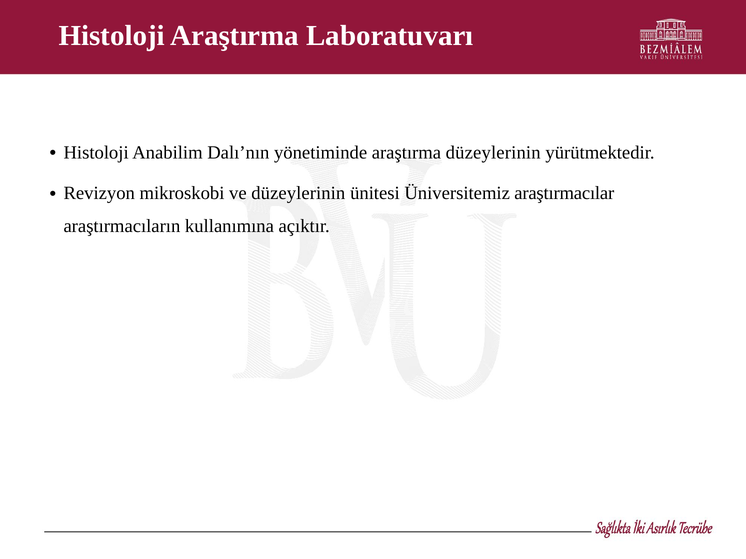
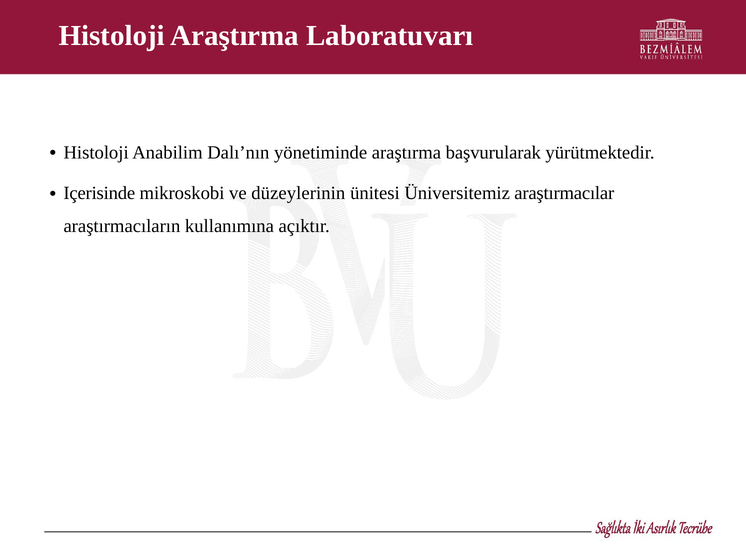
araştırma düzeylerinin: düzeylerinin -> başvurularak
Revizyon: Revizyon -> Içerisinde
